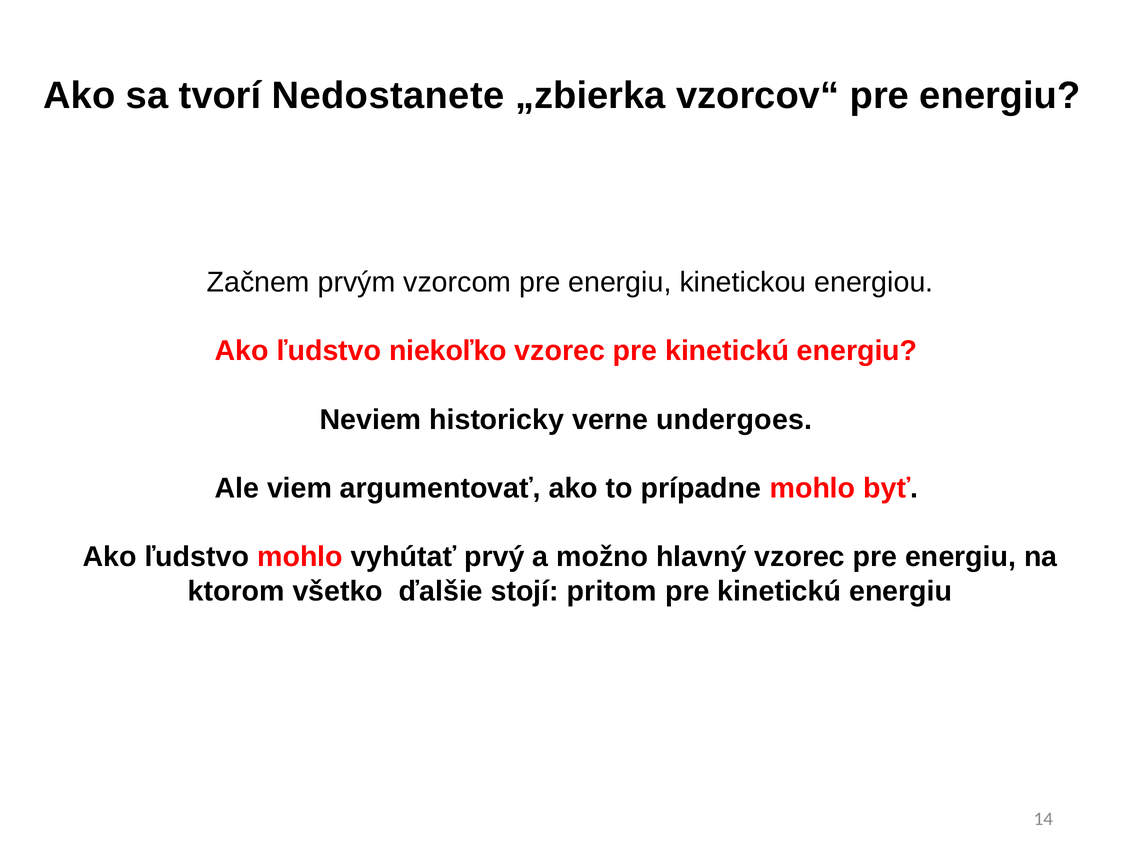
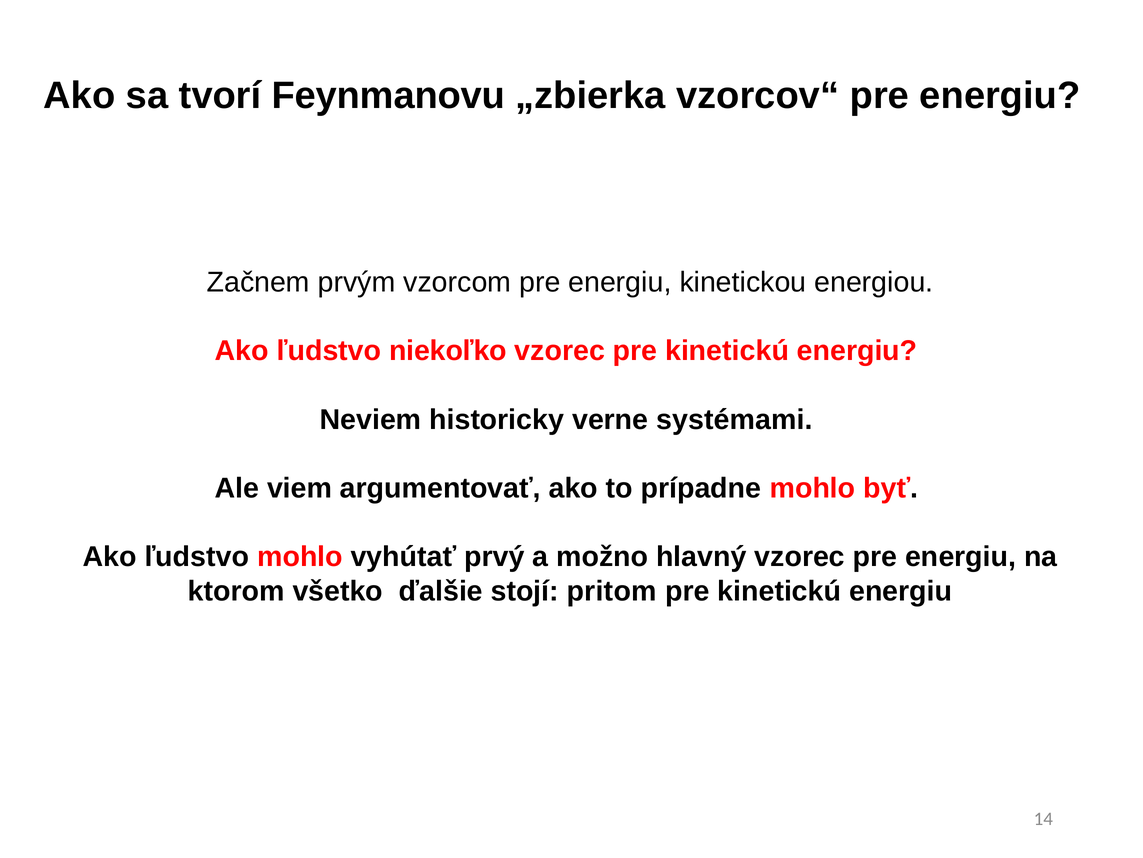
Nedostanete: Nedostanete -> Feynmanovu
undergoes: undergoes -> systémami
